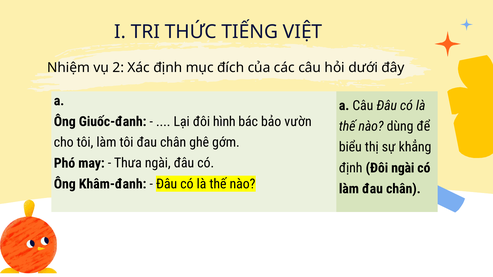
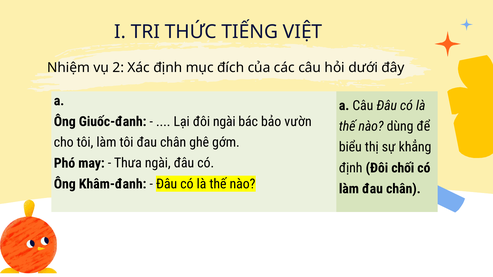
đôi hình: hình -> ngài
Đôi ngài: ngài -> chối
